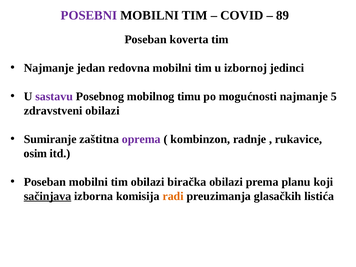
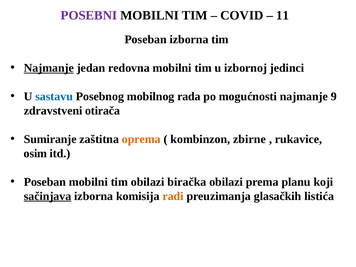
89: 89 -> 11
Poseban koverta: koverta -> izborna
Najmanje at (49, 68) underline: none -> present
sastavu colour: purple -> blue
timu: timu -> rada
5: 5 -> 9
zdravstveni obilazi: obilazi -> otirača
oprema colour: purple -> orange
radnje: radnje -> zbirne
